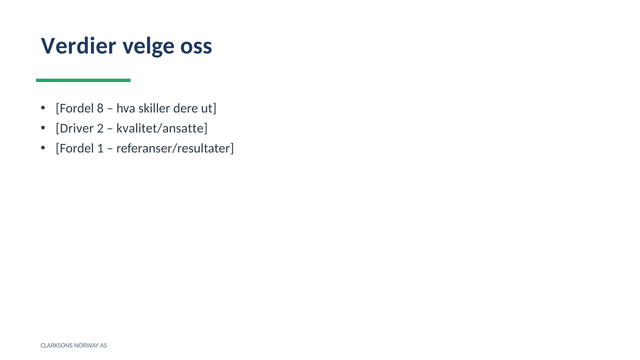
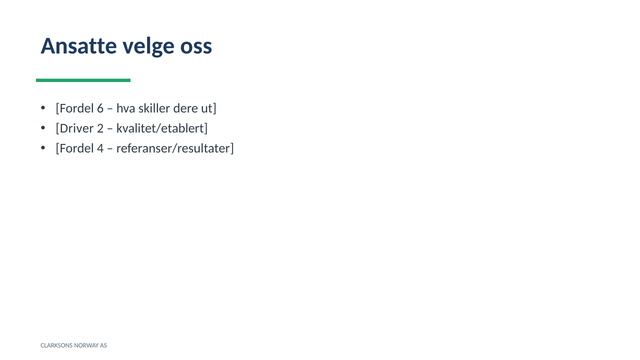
Verdier: Verdier -> Ansatte
8: 8 -> 6
kvalitet/ansatte: kvalitet/ansatte -> kvalitet/etablert
1: 1 -> 4
